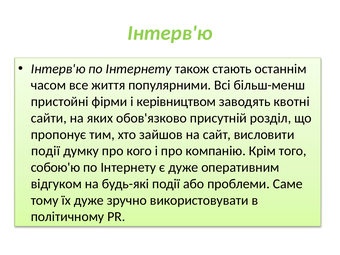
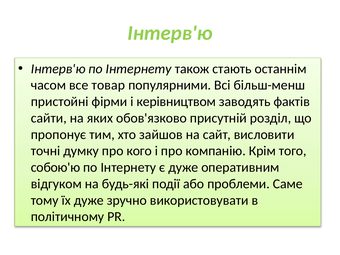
життя: життя -> товар
квотні: квотні -> фактів
події at (46, 151): події -> точні
